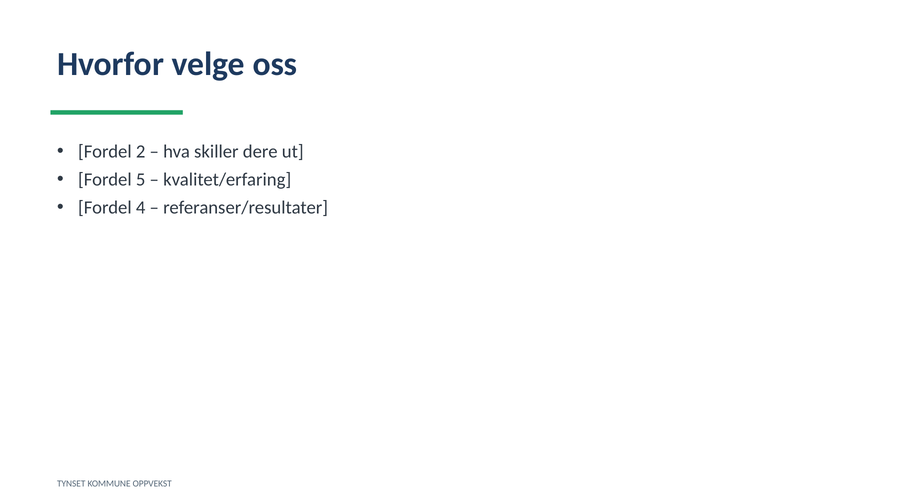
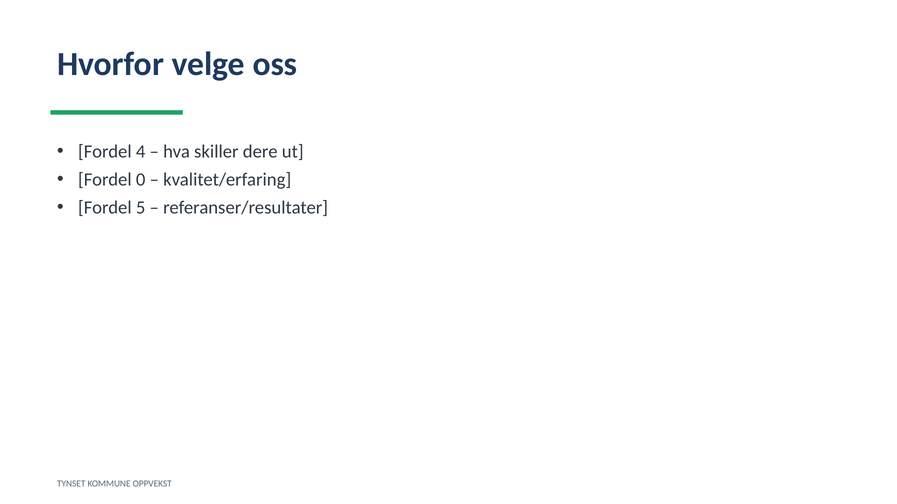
2: 2 -> 4
5: 5 -> 0
4: 4 -> 5
